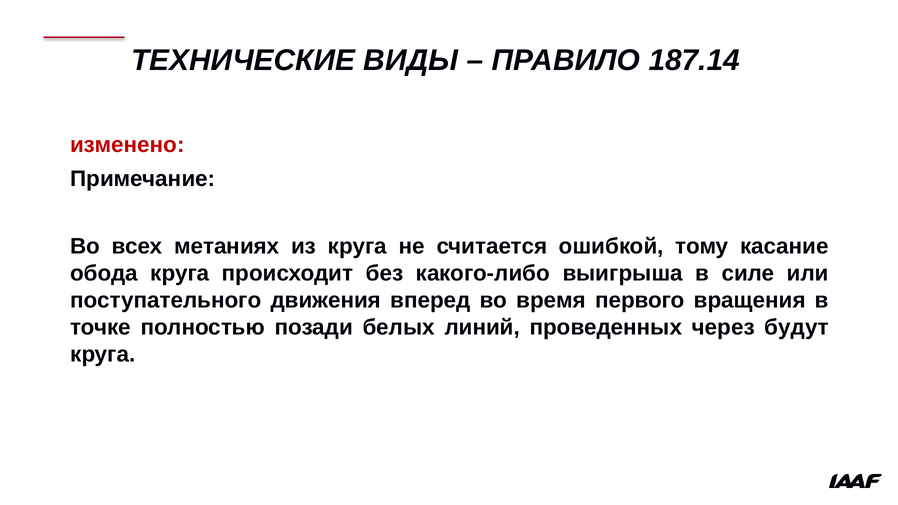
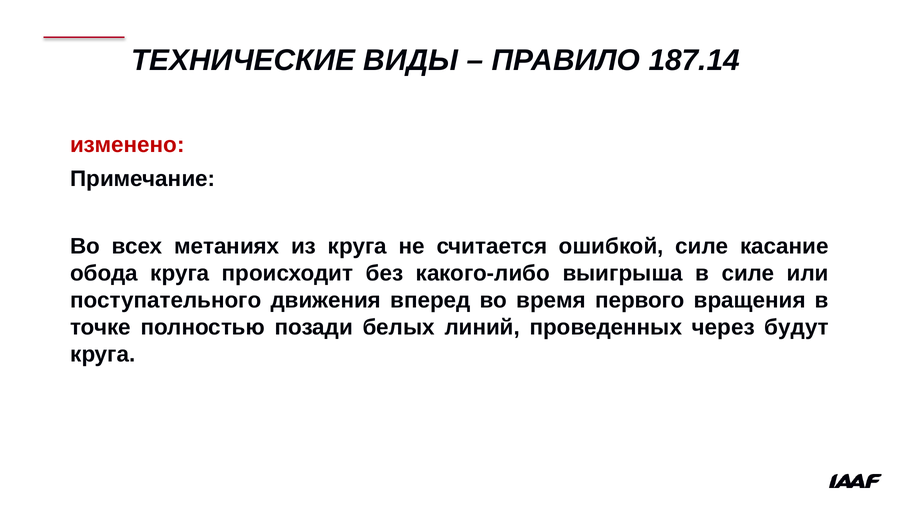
ошибкой тому: тому -> силе
